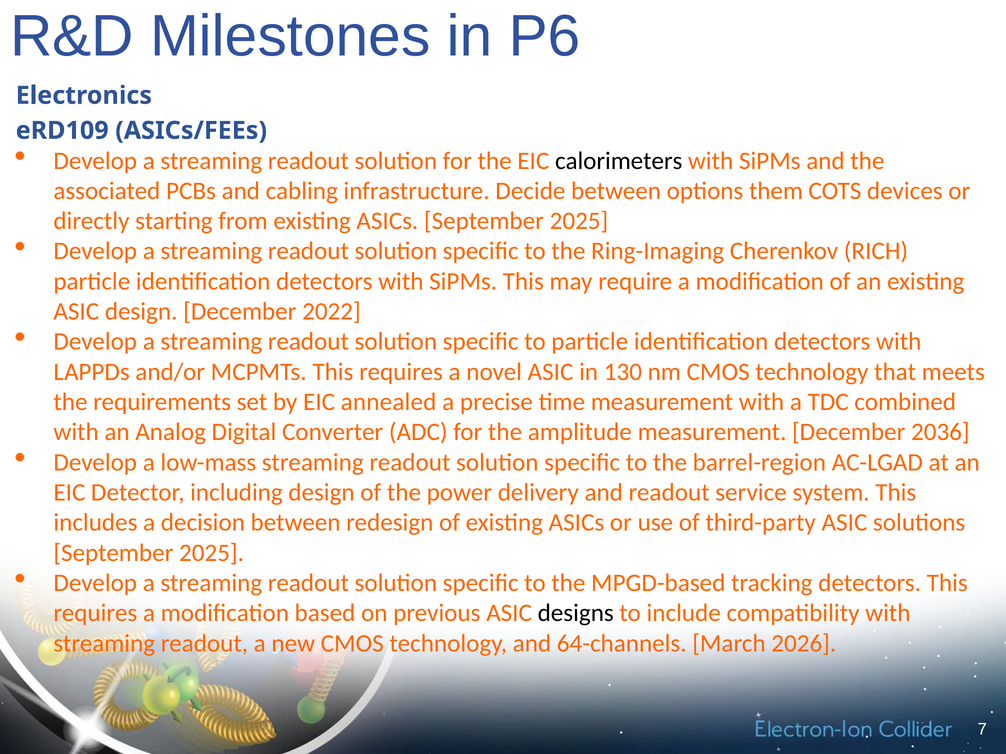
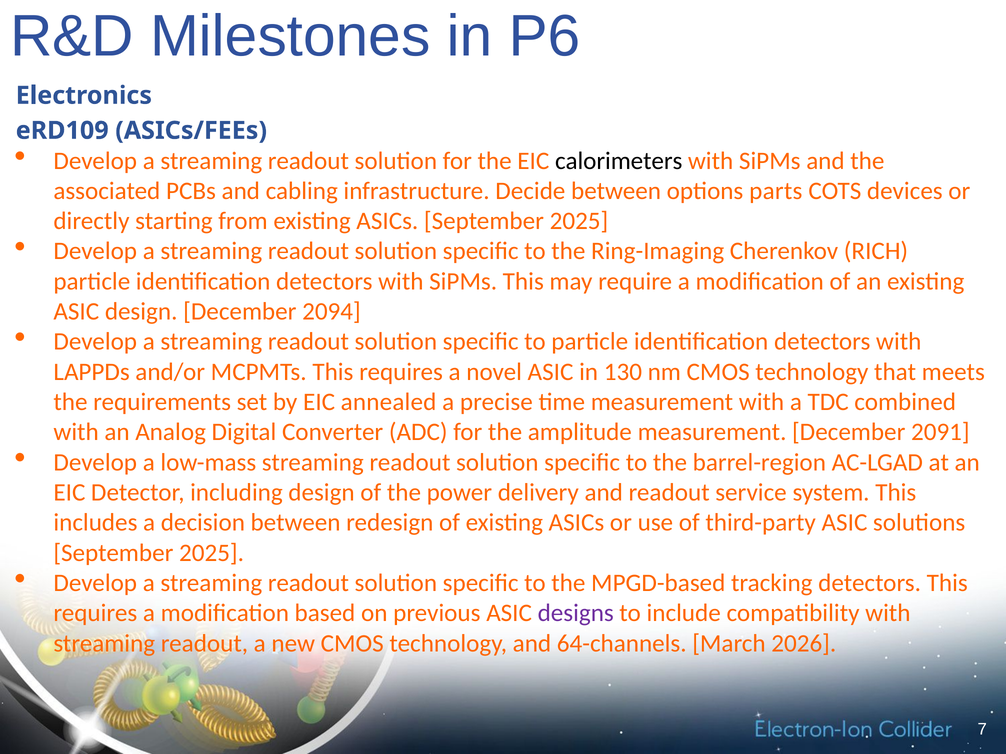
them: them -> parts
2022: 2022 -> 2094
2036: 2036 -> 2091
designs colour: black -> purple
